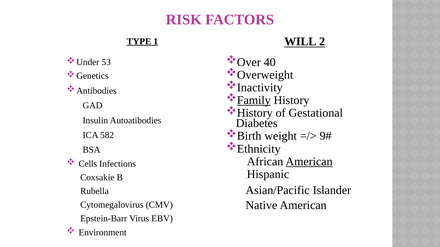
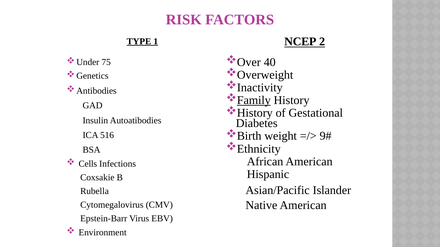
WILL: WILL -> NCEP
53: 53 -> 75
582: 582 -> 516
American at (309, 162) underline: present -> none
